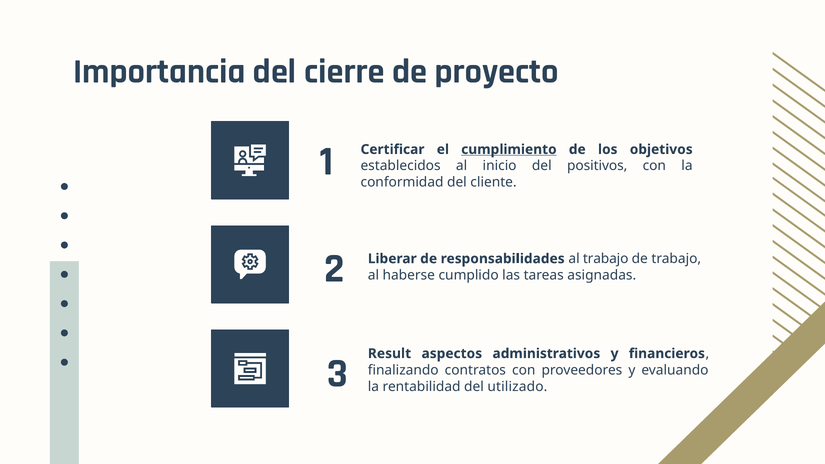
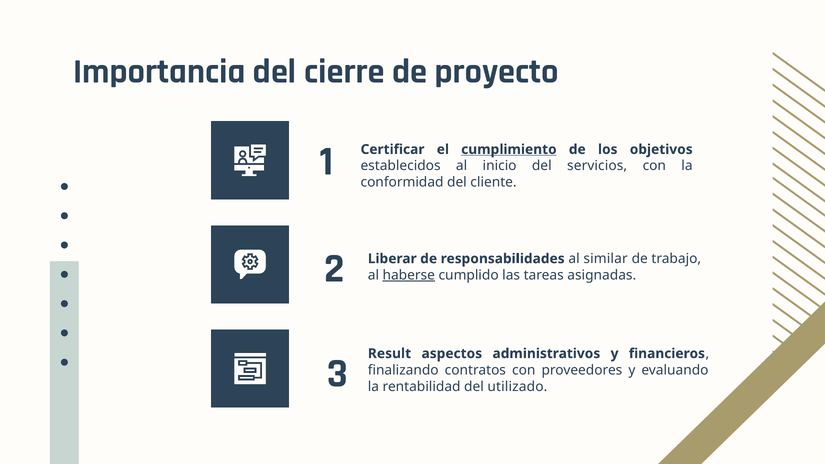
positivos: positivos -> servicios
al trabajo: trabajo -> similar
haberse underline: none -> present
